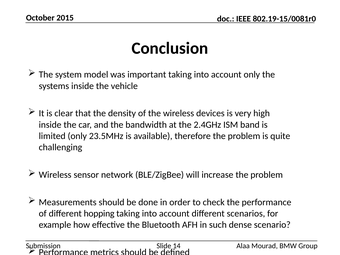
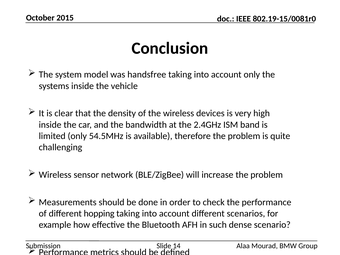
important: important -> handsfree
23.5MHz: 23.5MHz -> 54.5MHz
